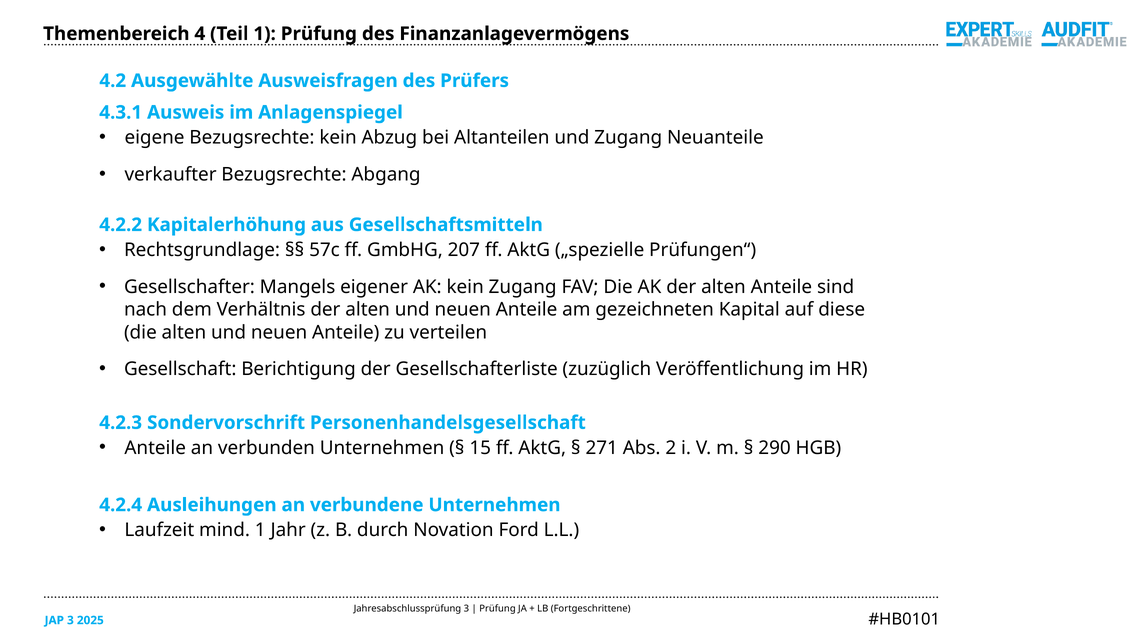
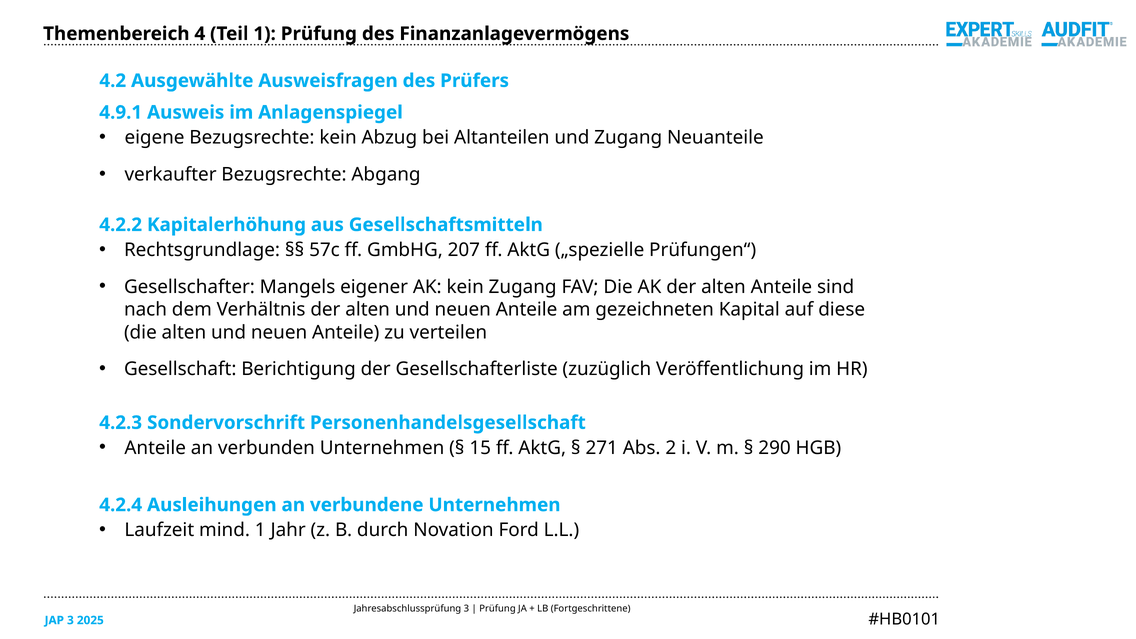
4.3.1: 4.3.1 -> 4.9.1
